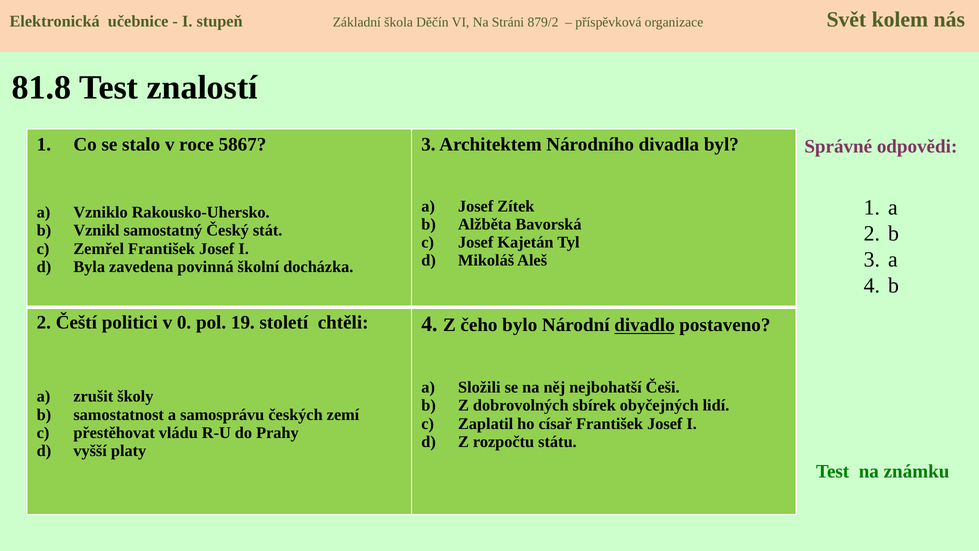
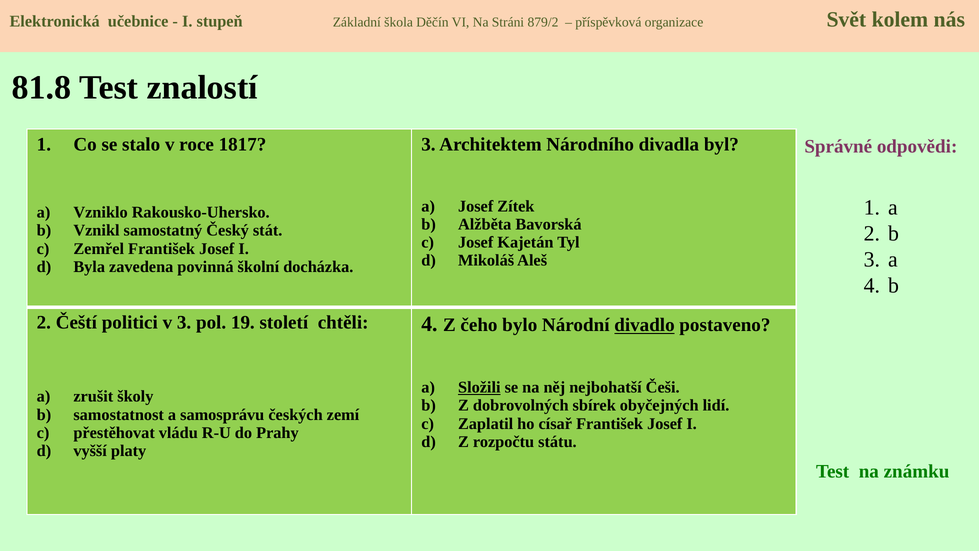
5867: 5867 -> 1817
v 0: 0 -> 3
Složili underline: none -> present
